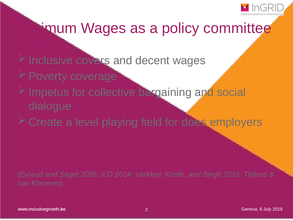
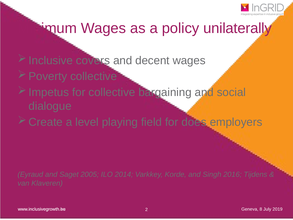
committee: committee -> unilaterally
coverage at (94, 76): coverage -> collective
